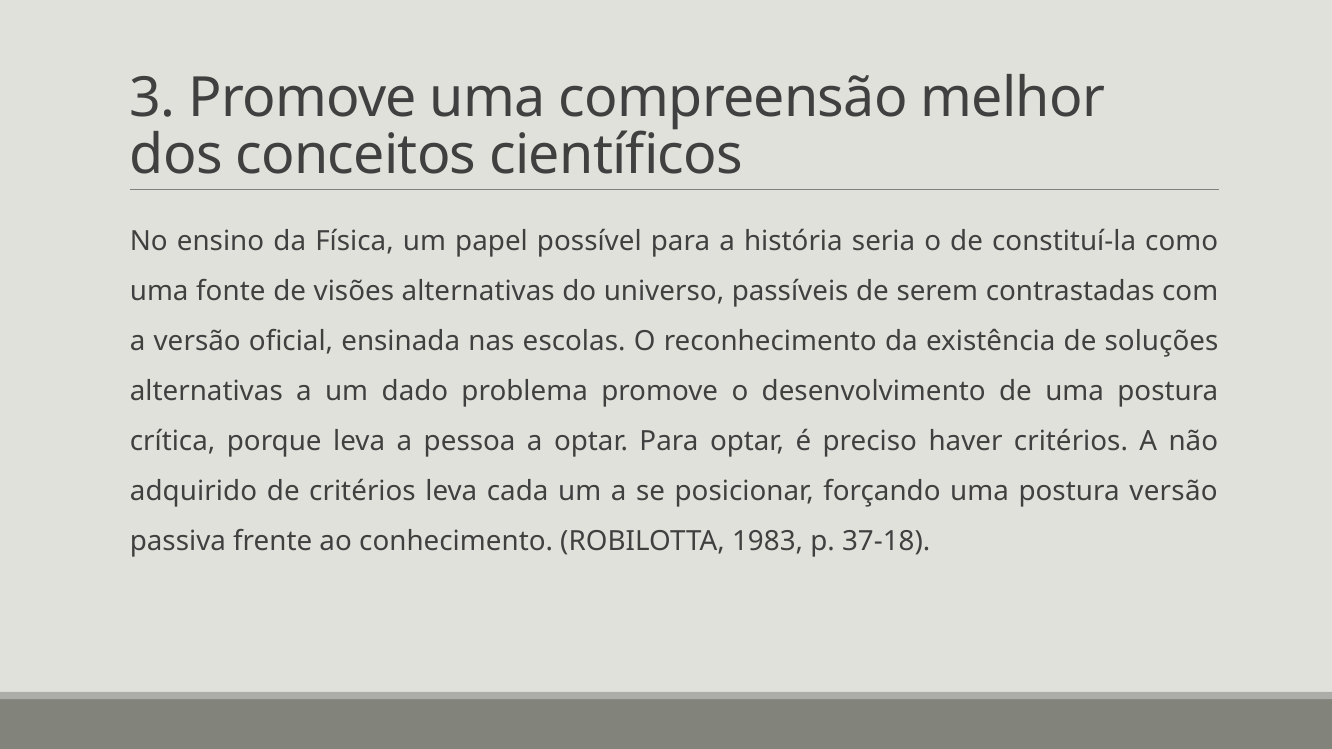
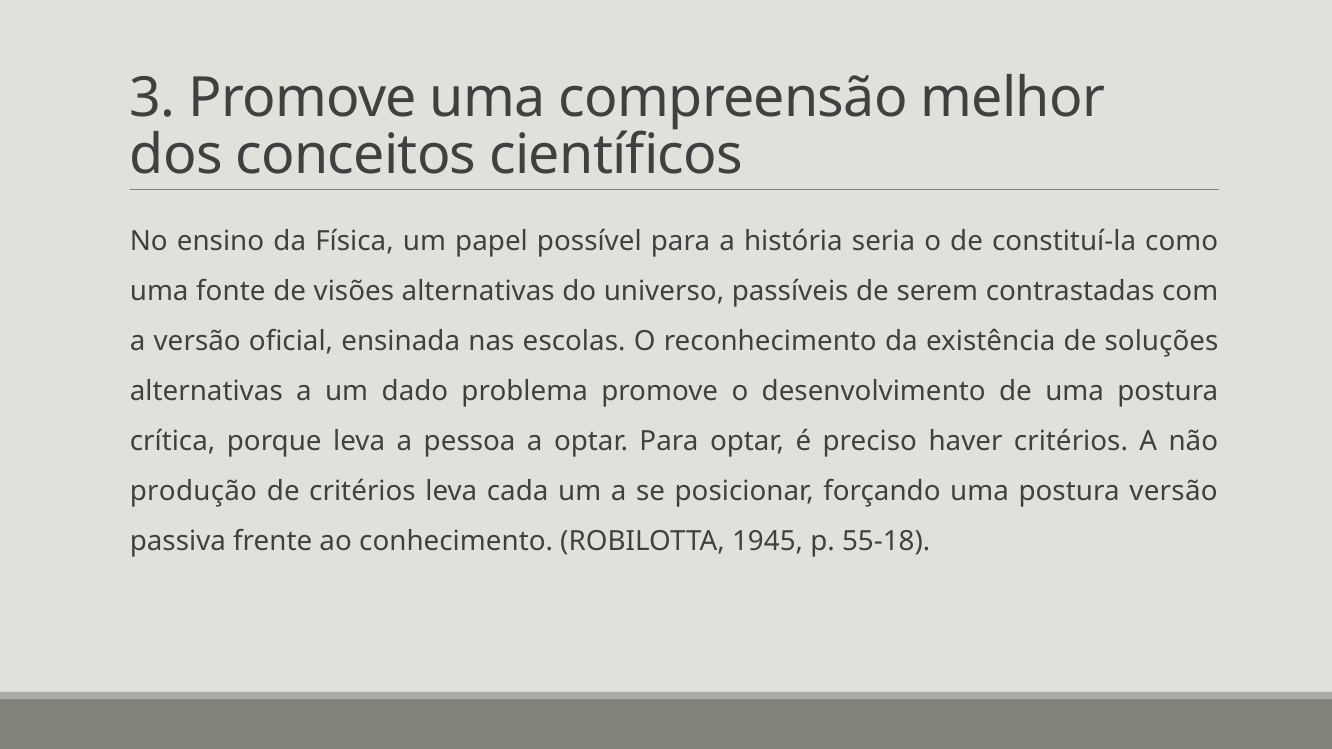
adquirido: adquirido -> produção
1983: 1983 -> 1945
37-18: 37-18 -> 55-18
